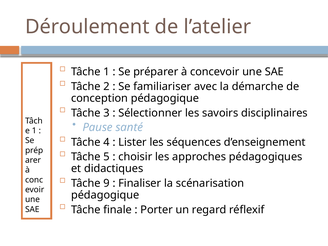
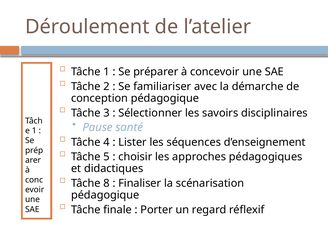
9: 9 -> 8
